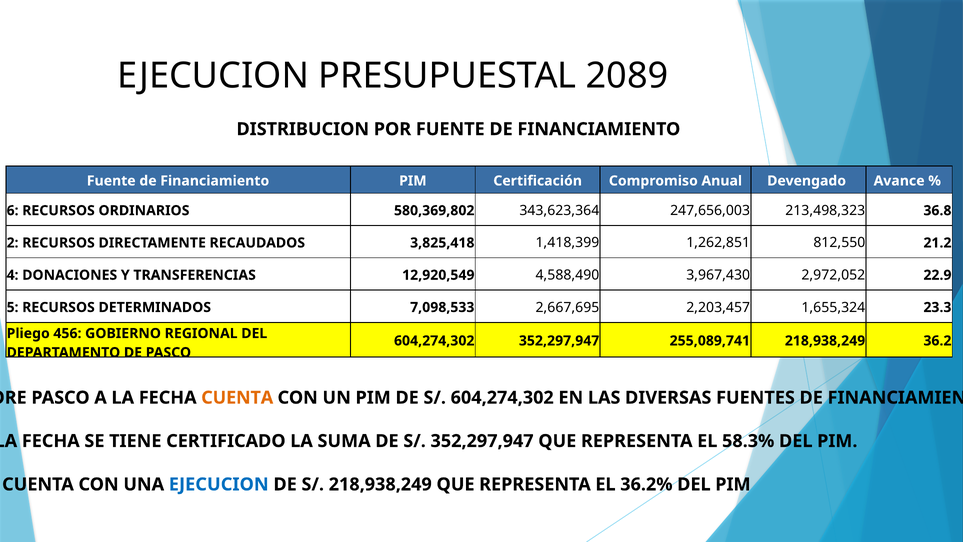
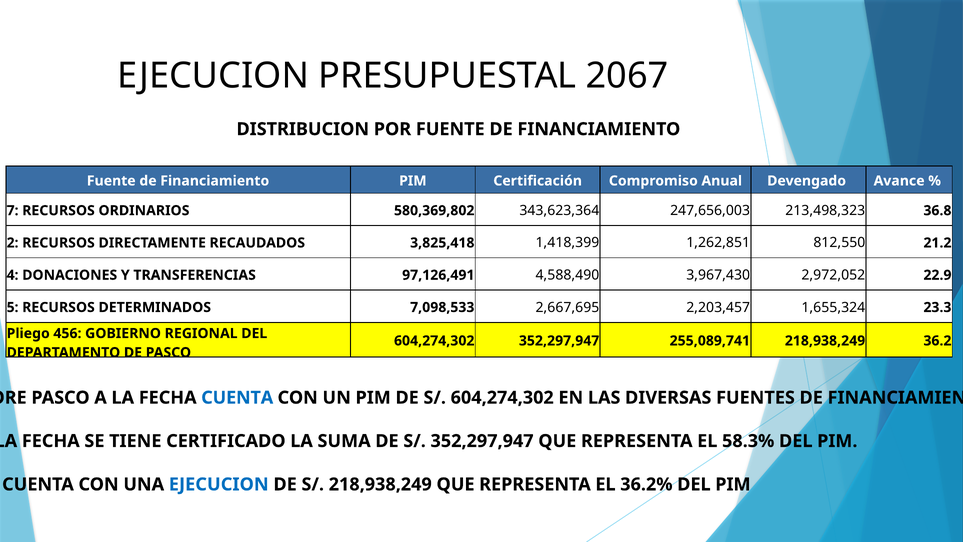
2089: 2089 -> 2067
6: 6 -> 7
12,920,549: 12,920,549 -> 97,126,491
CUENTA at (237, 397) colour: orange -> blue
